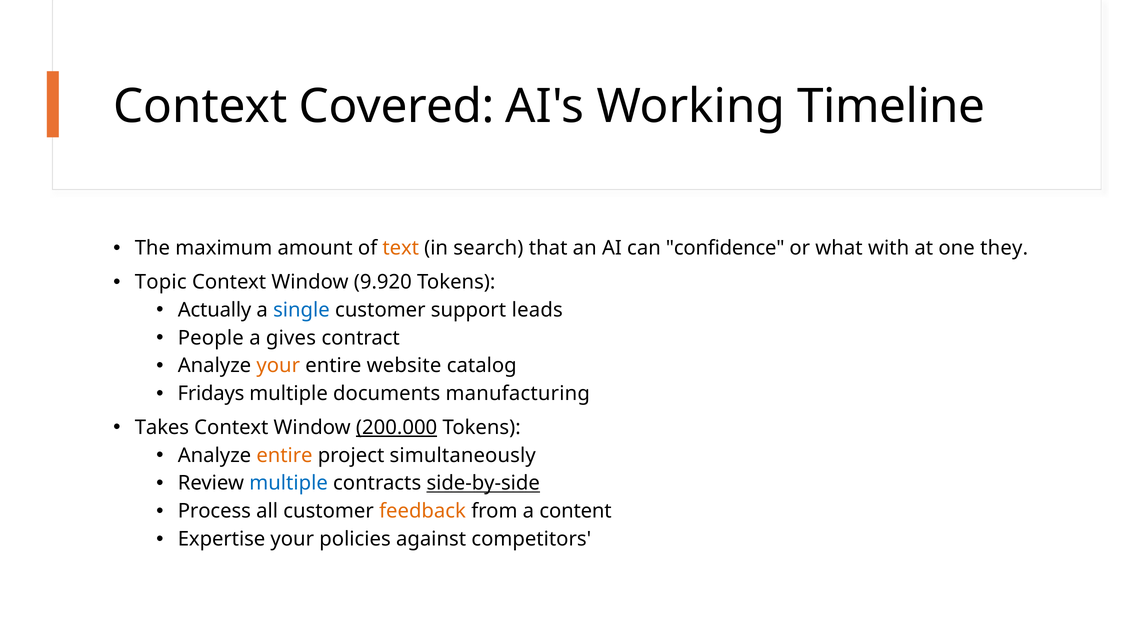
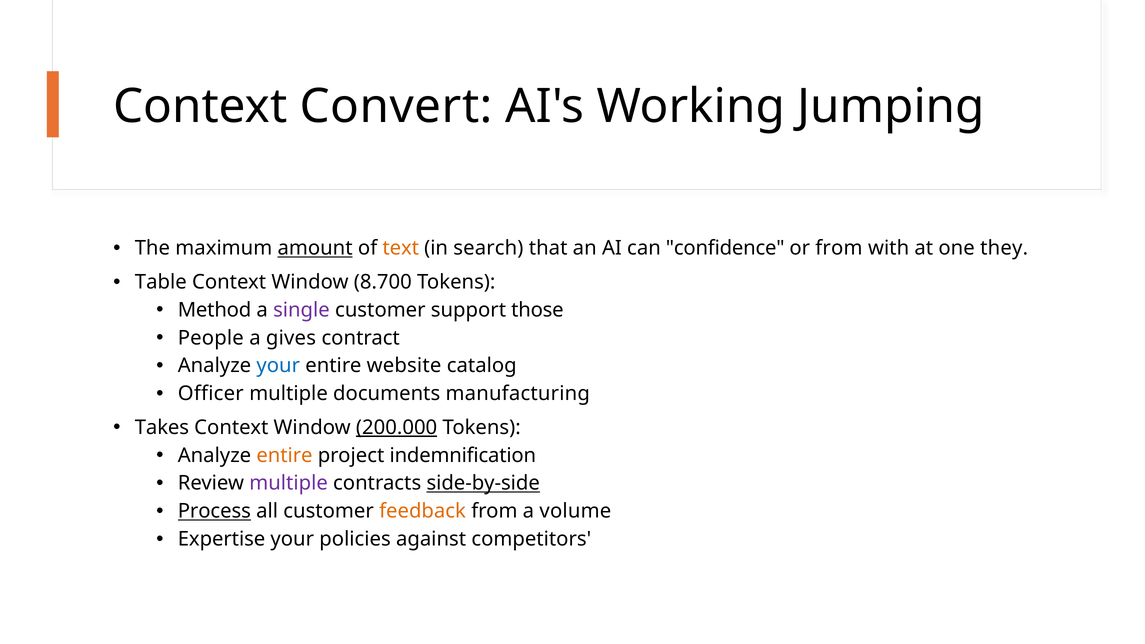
Covered: Covered -> Convert
Timeline: Timeline -> Jumping
amount underline: none -> present
or what: what -> from
Topic: Topic -> Table
9.920: 9.920 -> 8.700
Actually: Actually -> Method
single colour: blue -> purple
leads: leads -> those
your at (278, 366) colour: orange -> blue
Fridays: Fridays -> Officer
simultaneously: simultaneously -> indemnification
multiple at (289, 483) colour: blue -> purple
Process underline: none -> present
content: content -> volume
